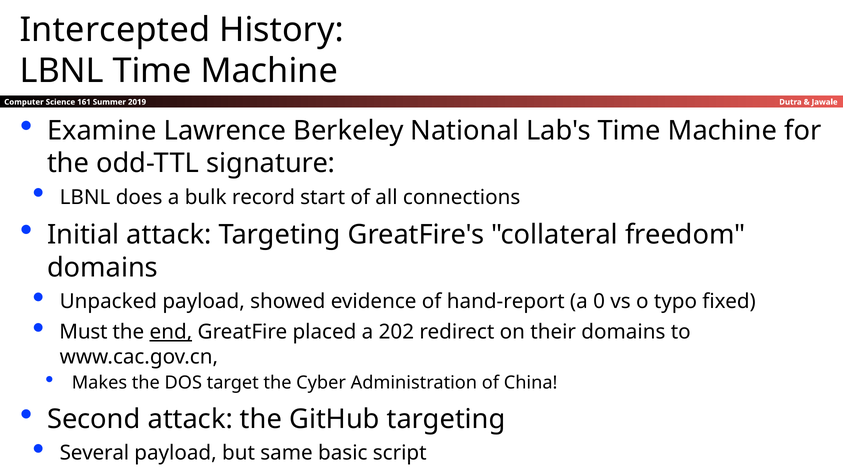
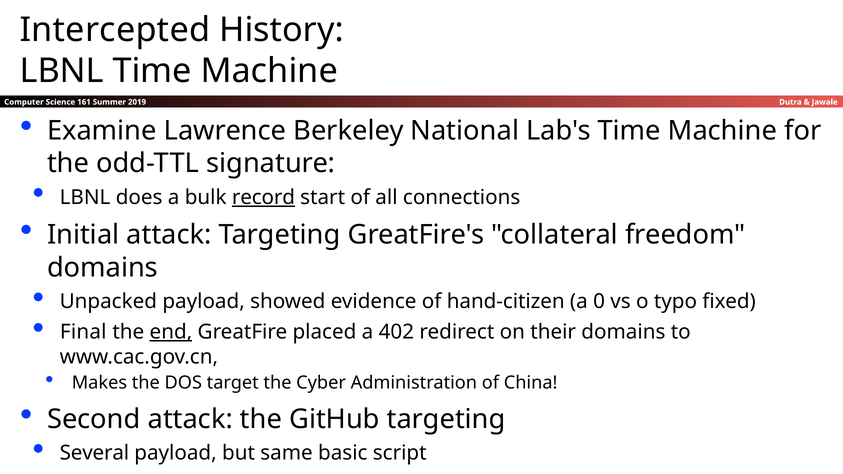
record underline: none -> present
hand-report: hand-report -> hand-citizen
Must: Must -> Final
202: 202 -> 402
